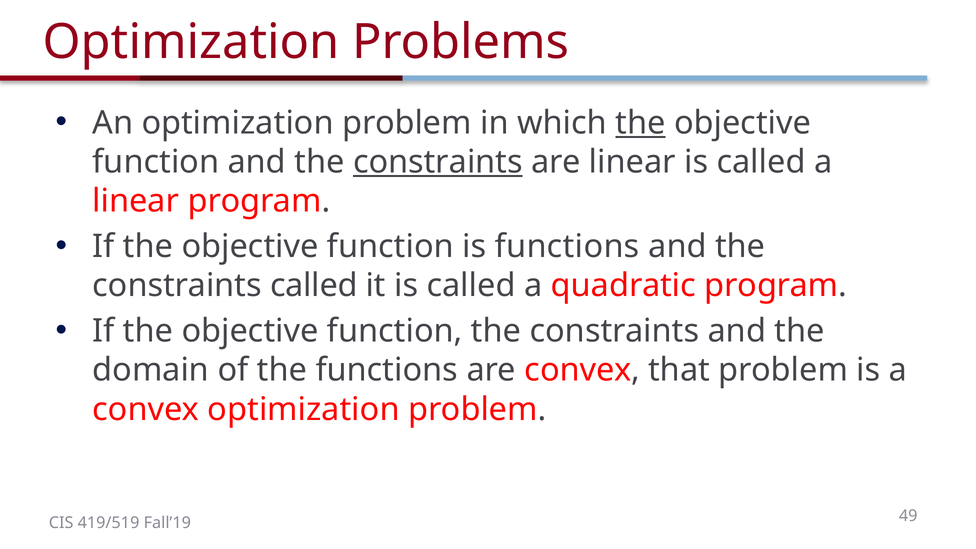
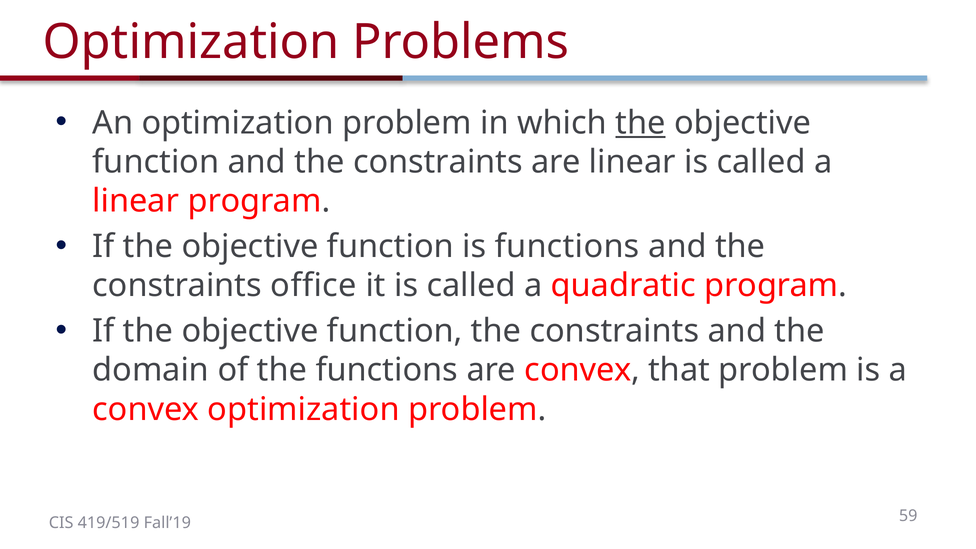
constraints at (438, 162) underline: present -> none
constraints called: called -> office
49: 49 -> 59
